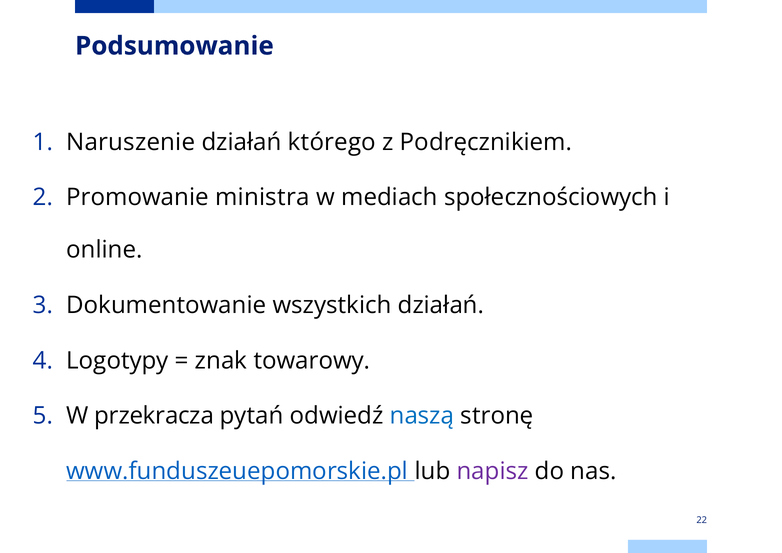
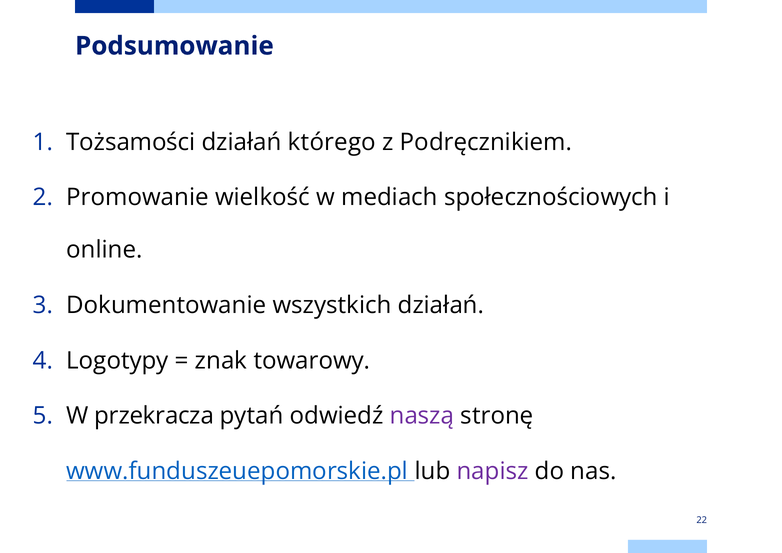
Naruszenie: Naruszenie -> Tożsamości
ministra: ministra -> wielkość
naszą colour: blue -> purple
